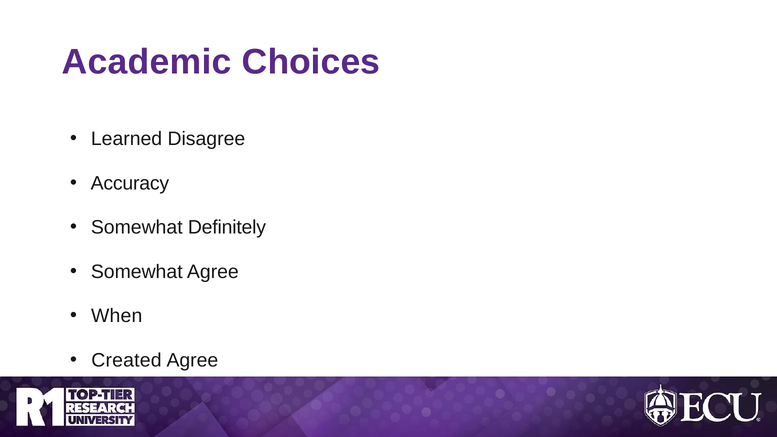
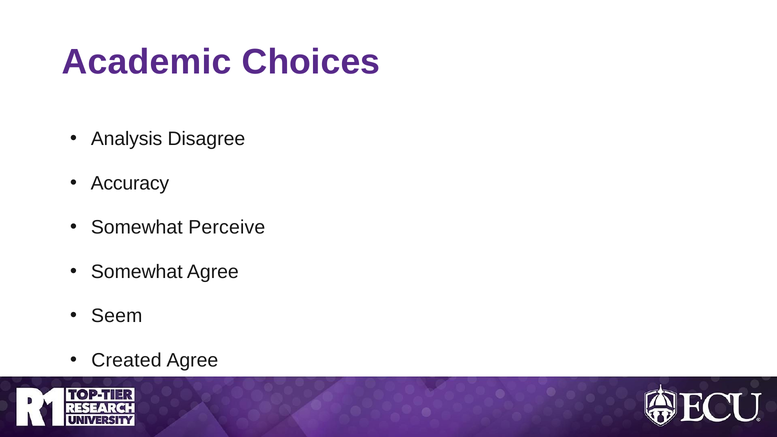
Learned: Learned -> Analysis
Definitely: Definitely -> Perceive
When: When -> Seem
